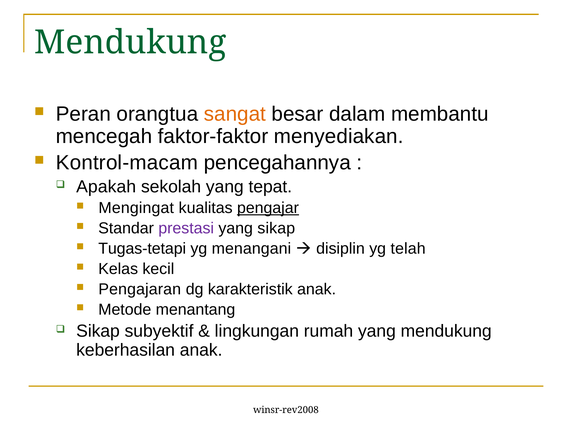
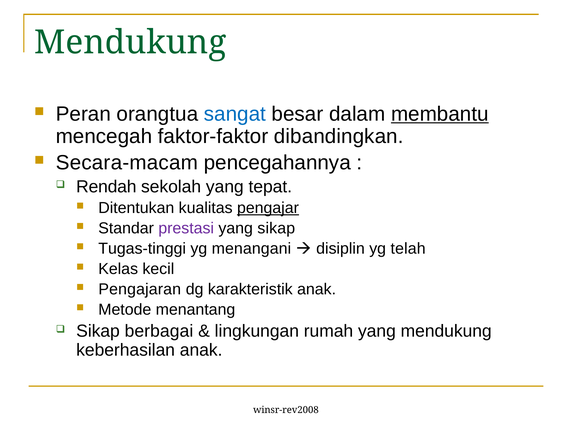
sangat colour: orange -> blue
membantu underline: none -> present
menyediakan: menyediakan -> dibandingkan
Kontrol-macam: Kontrol-macam -> Secara-macam
Apakah: Apakah -> Rendah
Mengingat: Mengingat -> Ditentukan
Tugas-tetapi: Tugas-tetapi -> Tugas-tinggi
subyektif: subyektif -> berbagai
